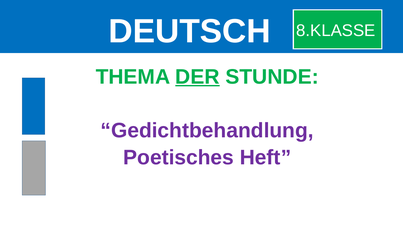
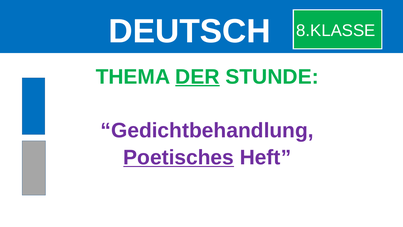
Poetisches underline: none -> present
